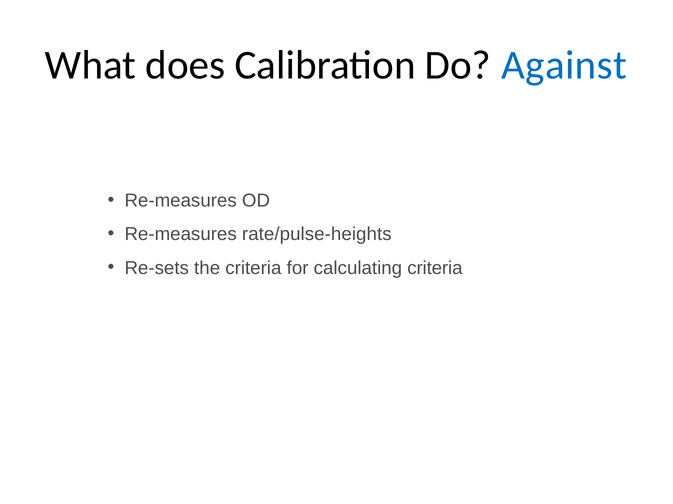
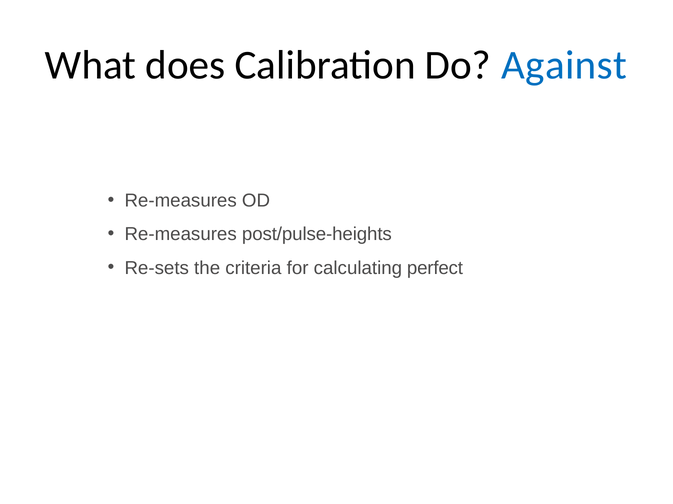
rate/pulse-heights: rate/pulse-heights -> post/pulse-heights
calculating criteria: criteria -> perfect
